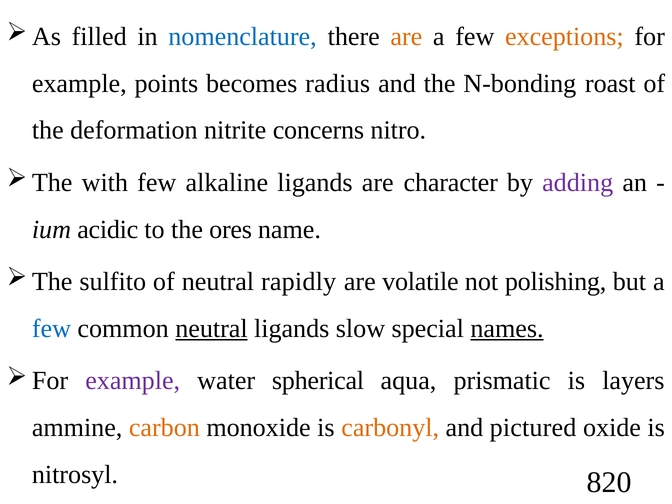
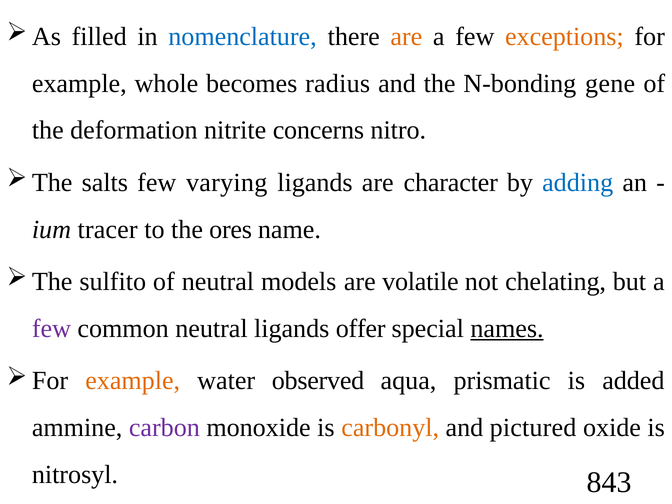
points: points -> whole
roast: roast -> gene
with: with -> salts
alkaline: alkaline -> varying
adding colour: purple -> blue
acidic: acidic -> tracer
rapidly: rapidly -> models
polishing: polishing -> chelating
few at (51, 329) colour: blue -> purple
neutral at (211, 329) underline: present -> none
slow: slow -> offer
example at (133, 381) colour: purple -> orange
spherical: spherical -> observed
layers: layers -> added
carbon colour: orange -> purple
820: 820 -> 843
